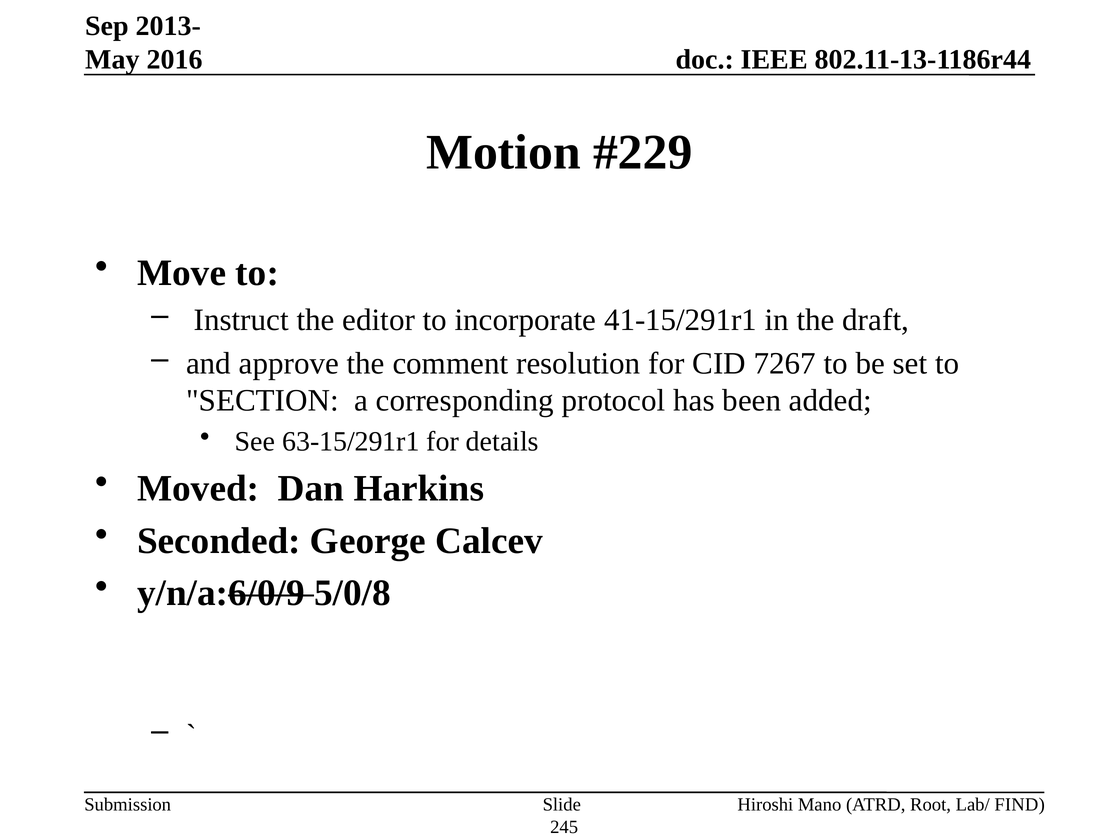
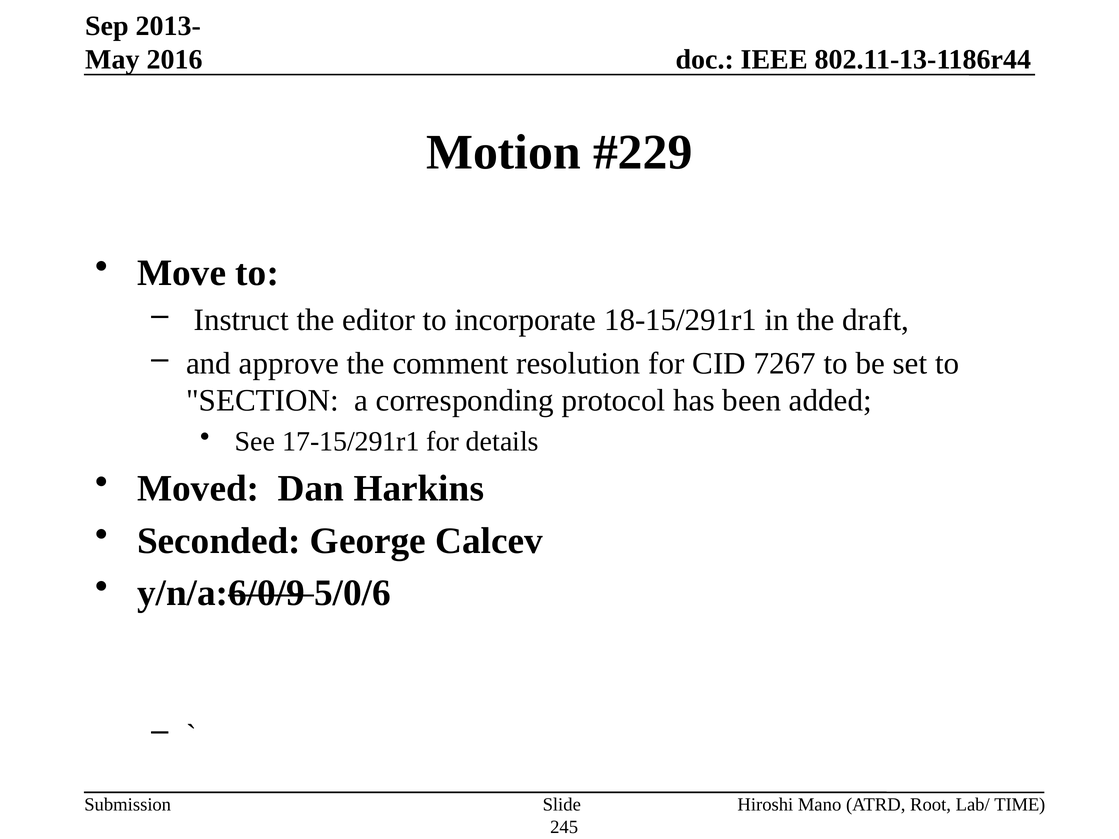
41-15/291r1: 41-15/291r1 -> 18-15/291r1
63-15/291r1: 63-15/291r1 -> 17-15/291r1
5/0/8: 5/0/8 -> 5/0/6
FIND: FIND -> TIME
